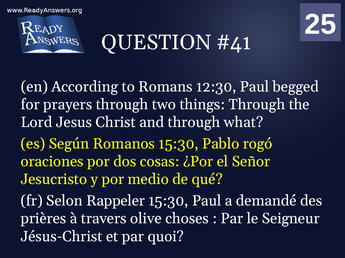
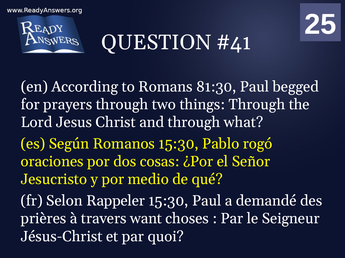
12:30: 12:30 -> 81:30
olive: olive -> want
